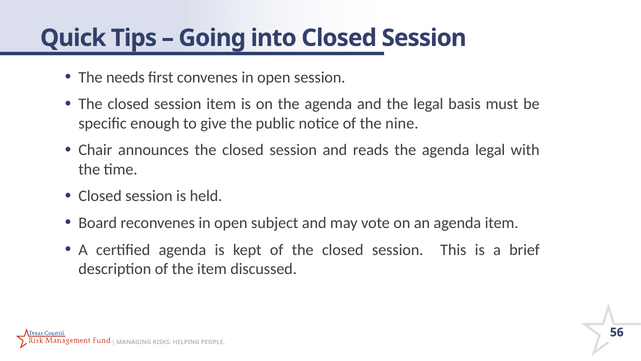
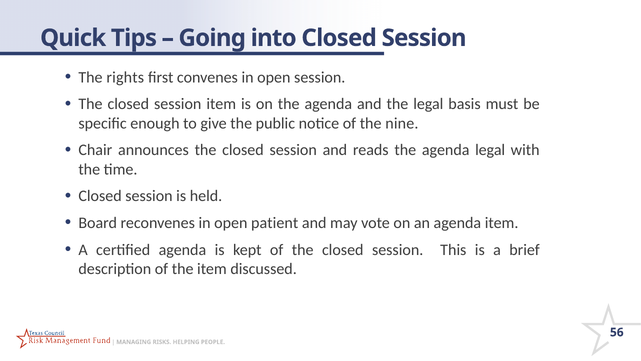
needs: needs -> rights
subject: subject -> patient
